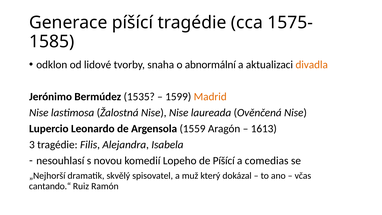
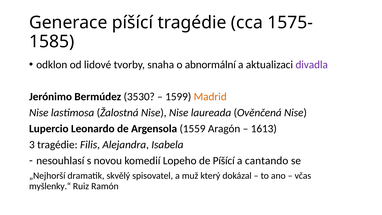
divadla colour: orange -> purple
1535: 1535 -> 3530
comedias: comedias -> cantando
cantando.“: cantando.“ -> myšlenky.“
